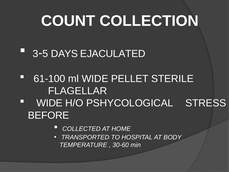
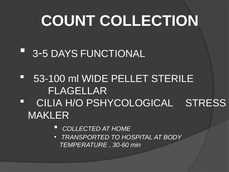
EJACULATED: EJACULATED -> FUNCTIONAL
61-100: 61-100 -> 53-100
WIDE at (49, 103): WIDE -> CILIA
BEFORE: BEFORE -> MAKLER
